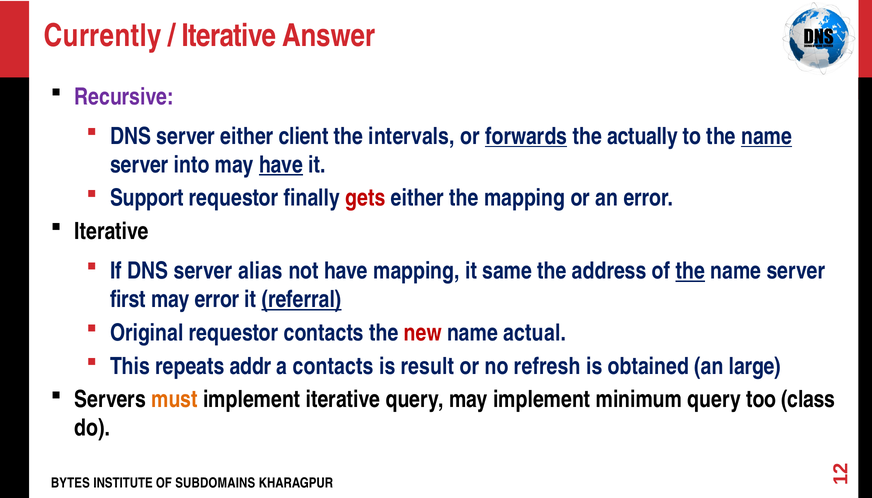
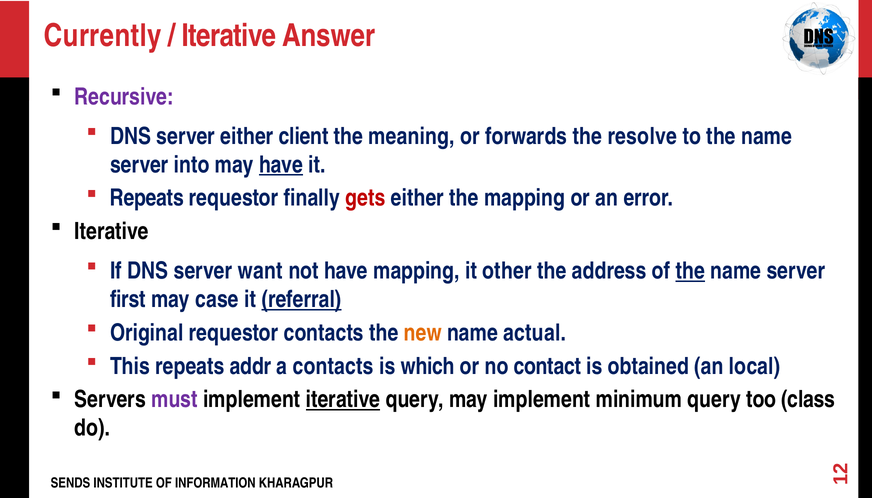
intervals: intervals -> meaning
forwards underline: present -> none
actually: actually -> resolve
name at (767, 136) underline: present -> none
Support at (147, 198): Support -> Repeats
alias: alias -> want
same: same -> other
may error: error -> case
new colour: red -> orange
result: result -> which
refresh: refresh -> contact
large: large -> local
must colour: orange -> purple
iterative at (343, 400) underline: none -> present
BYTES: BYTES -> SENDS
SUBDOMAINS: SUBDOMAINS -> INFORMATION
